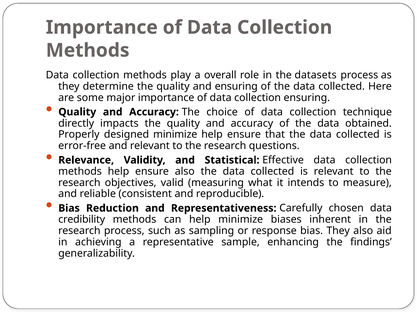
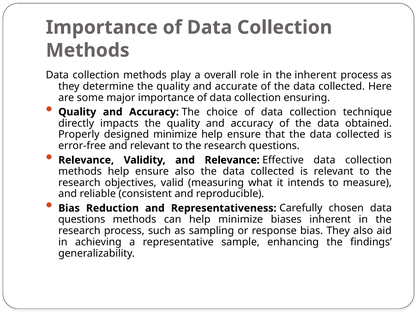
the datasets: datasets -> inherent
and ensuring: ensuring -> accurate
and Statistical: Statistical -> Relevance
credibility at (82, 219): credibility -> questions
